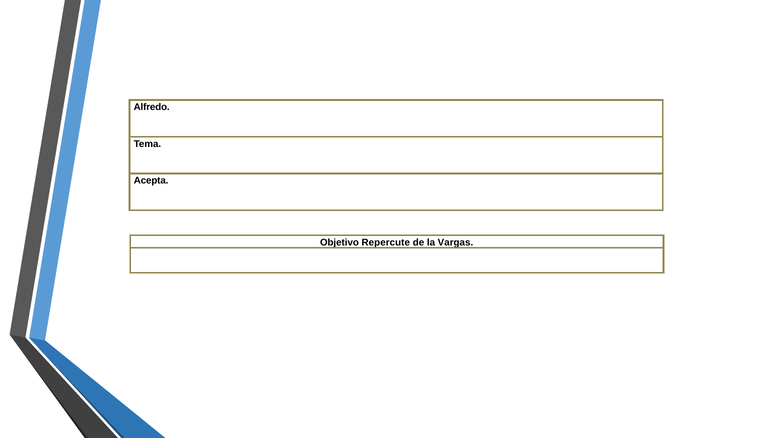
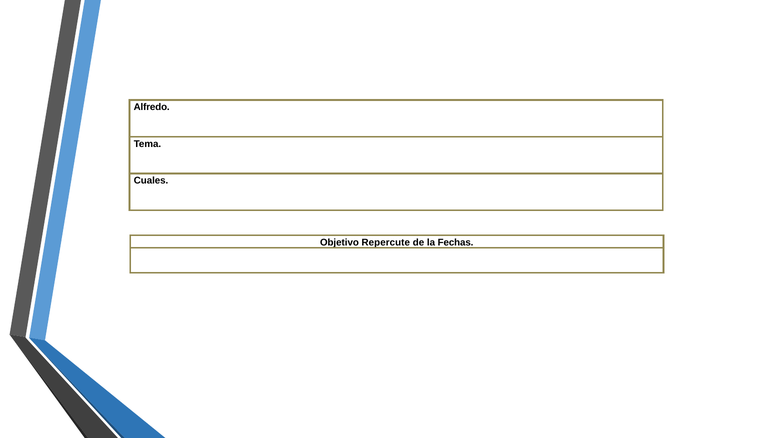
Acepta: Acepta -> Cuales
Vargas: Vargas -> Fechas
